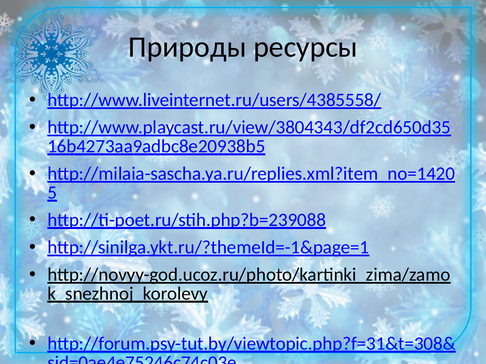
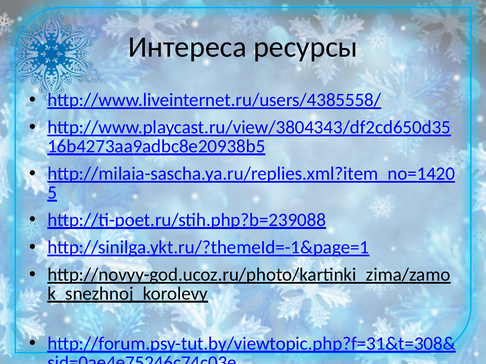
Природы: Природы -> Интереса
